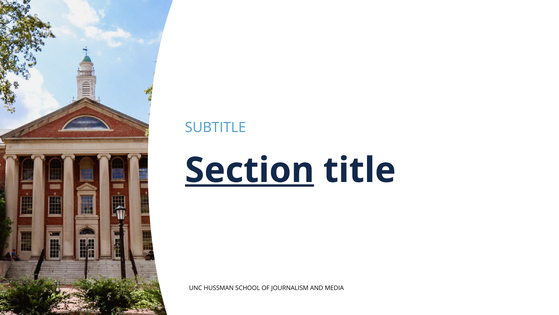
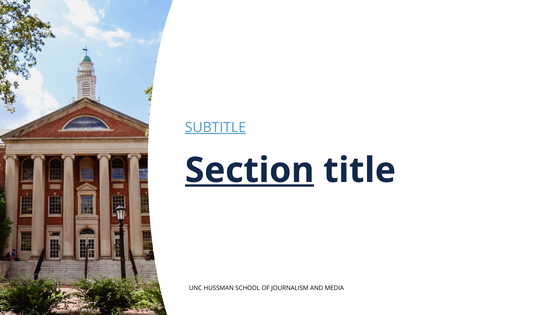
SUBTITLE underline: none -> present
